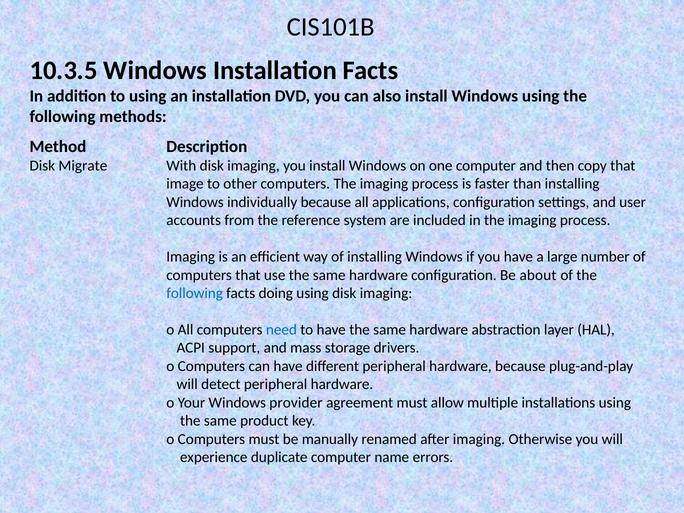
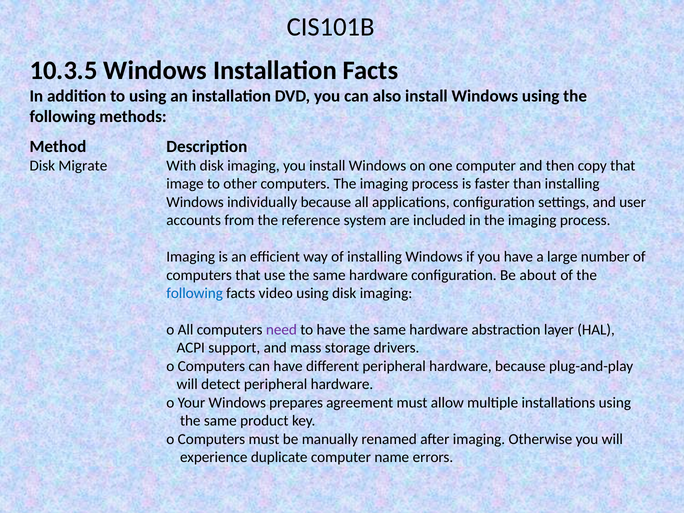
doing: doing -> video
need colour: blue -> purple
provider: provider -> prepares
